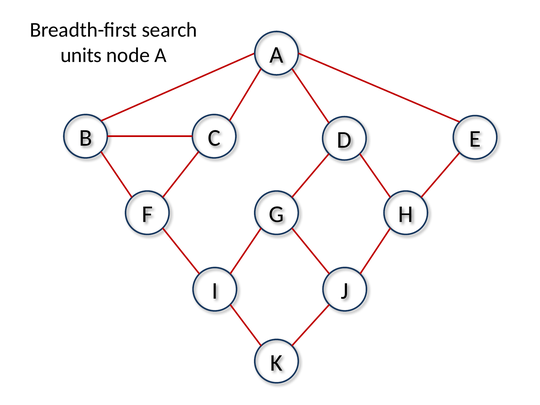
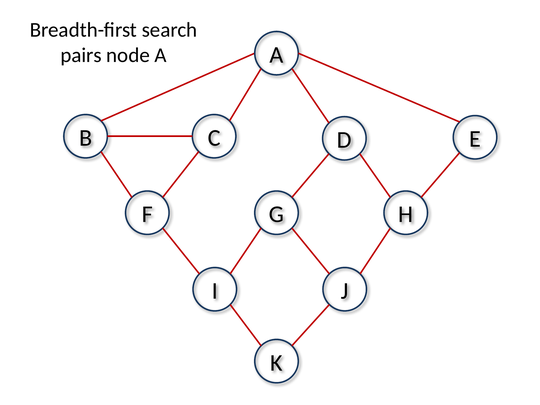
units: units -> pairs
